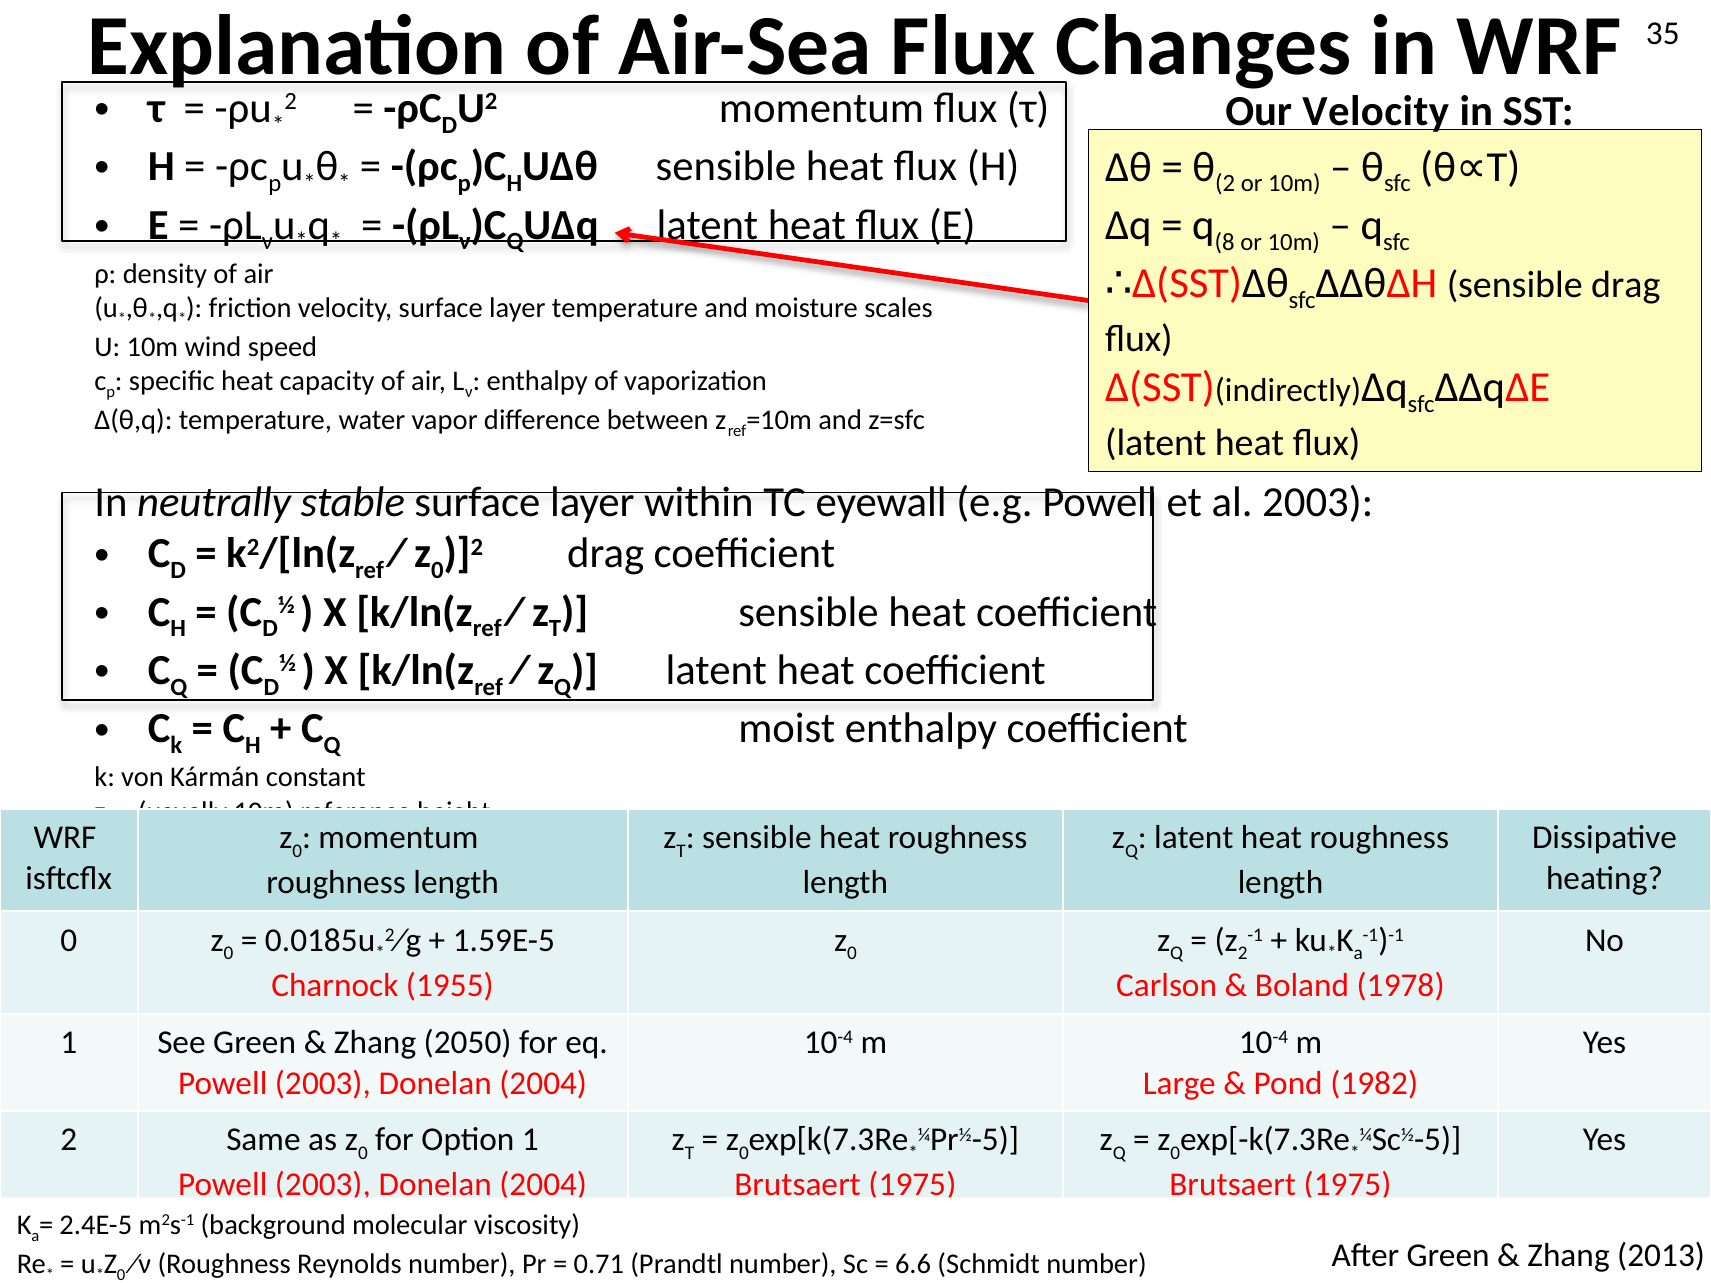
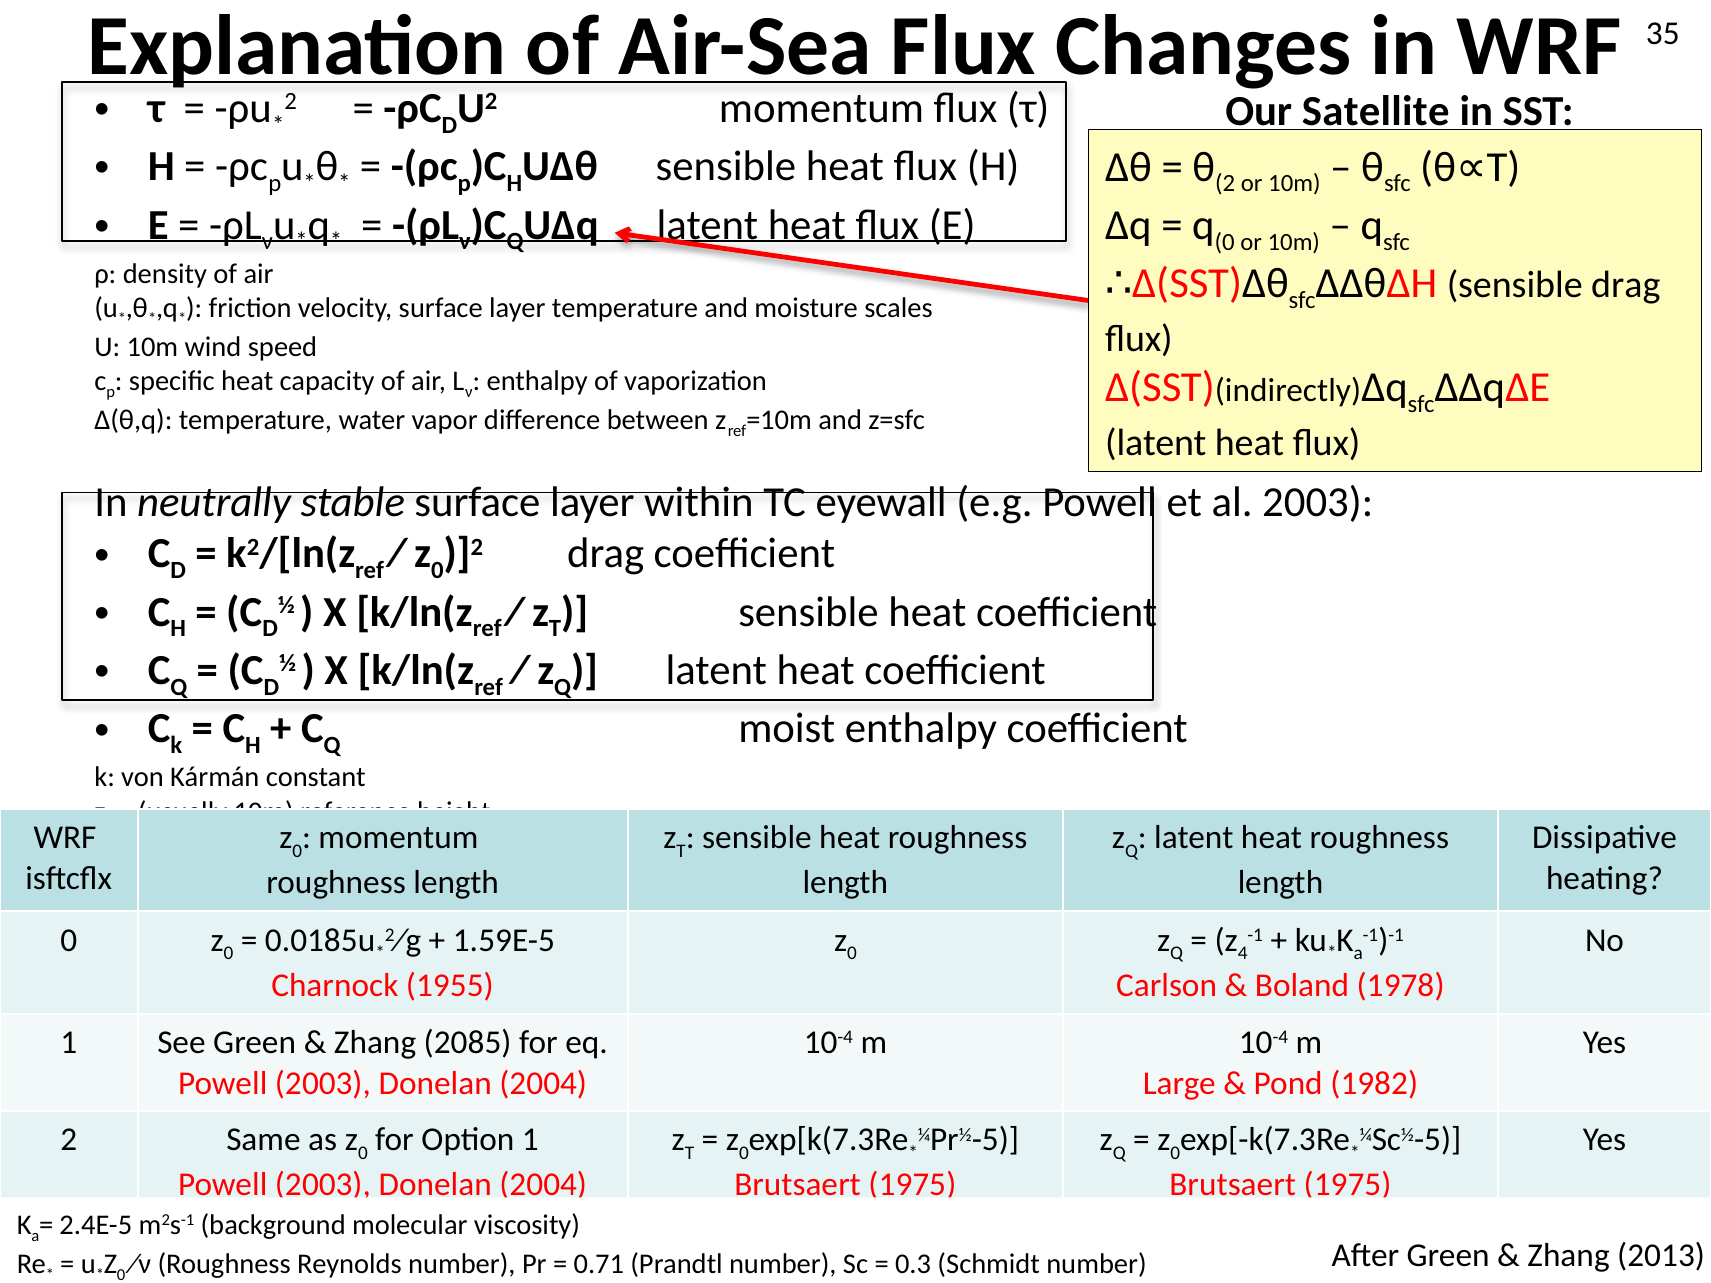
Our Velocity: Velocity -> Satellite
q 8: 8 -> 0
2 at (1243, 954): 2 -> 4
2050: 2050 -> 2085
6.6: 6.6 -> 0.3
